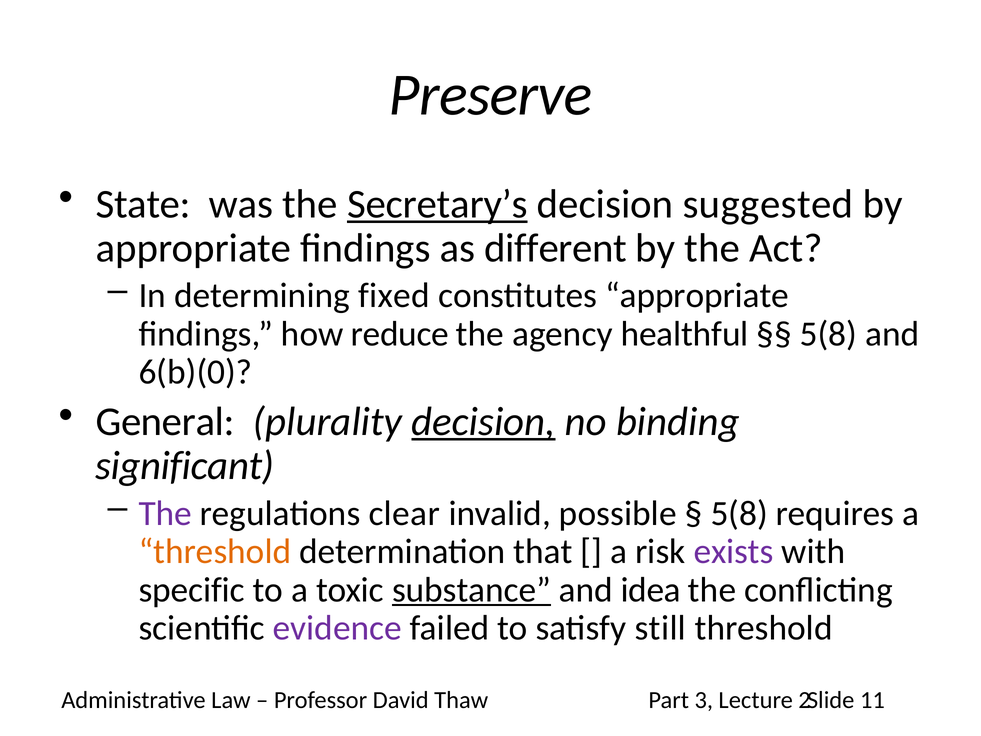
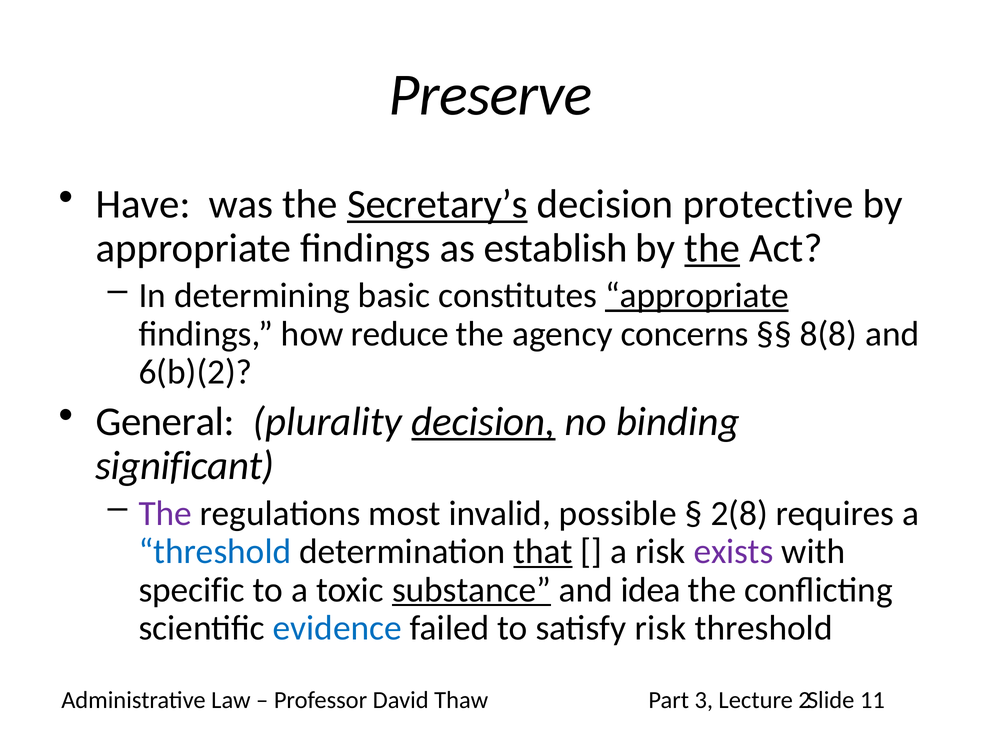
State: State -> Have
suggested: suggested -> protective
different: different -> establish
the at (712, 248) underline: none -> present
fixed: fixed -> basic
appropriate at (697, 295) underline: none -> present
healthful: healthful -> concerns
5(8 at (828, 334): 5(8 -> 8(8
6(b)(0: 6(b)(0 -> 6(b)(2
clear: clear -> most
5(8 at (739, 513): 5(8 -> 2(8
threshold at (215, 551) colour: orange -> blue
that underline: none -> present
evidence colour: purple -> blue
satisfy still: still -> risk
